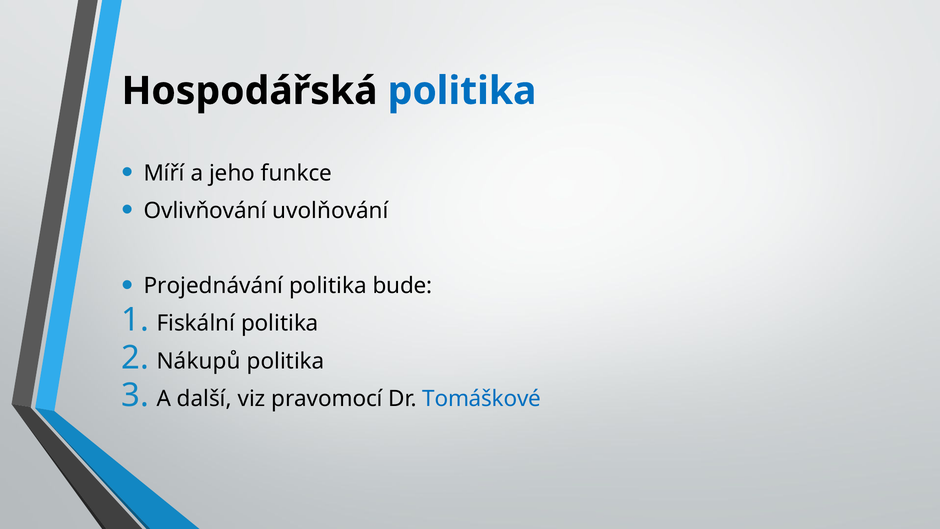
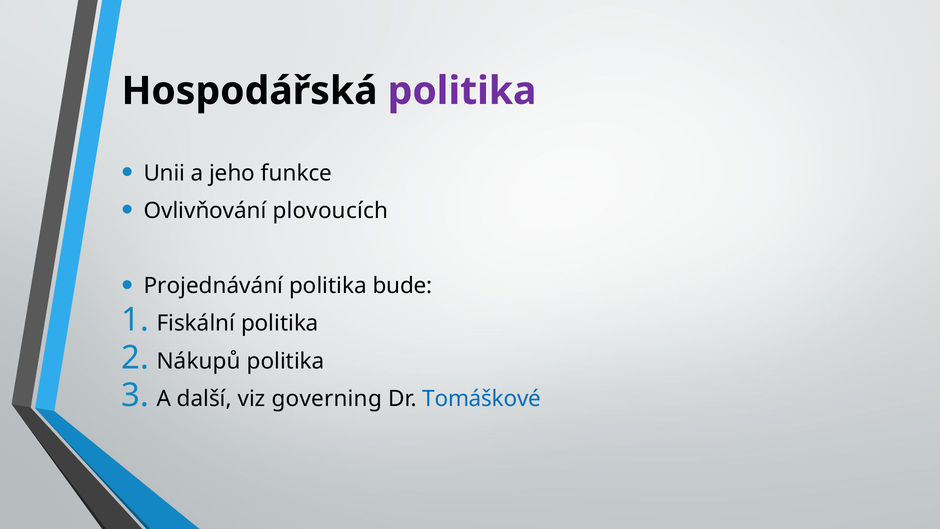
politika at (462, 91) colour: blue -> purple
Míří: Míří -> Unii
uvolňování: uvolňování -> plovoucích
pravomocí: pravomocí -> governing
